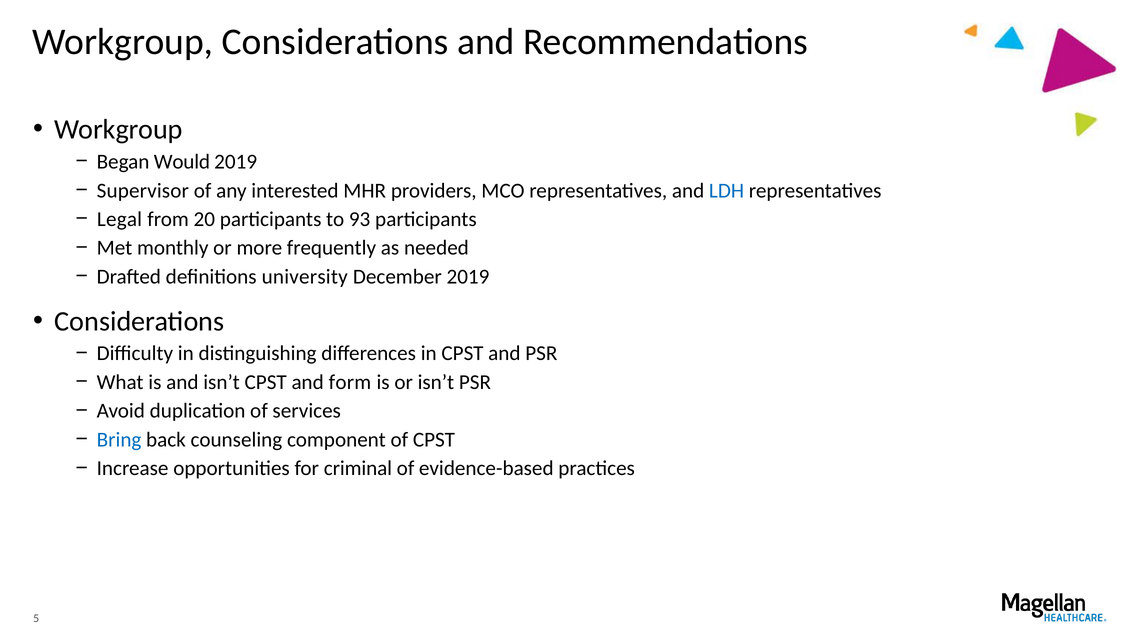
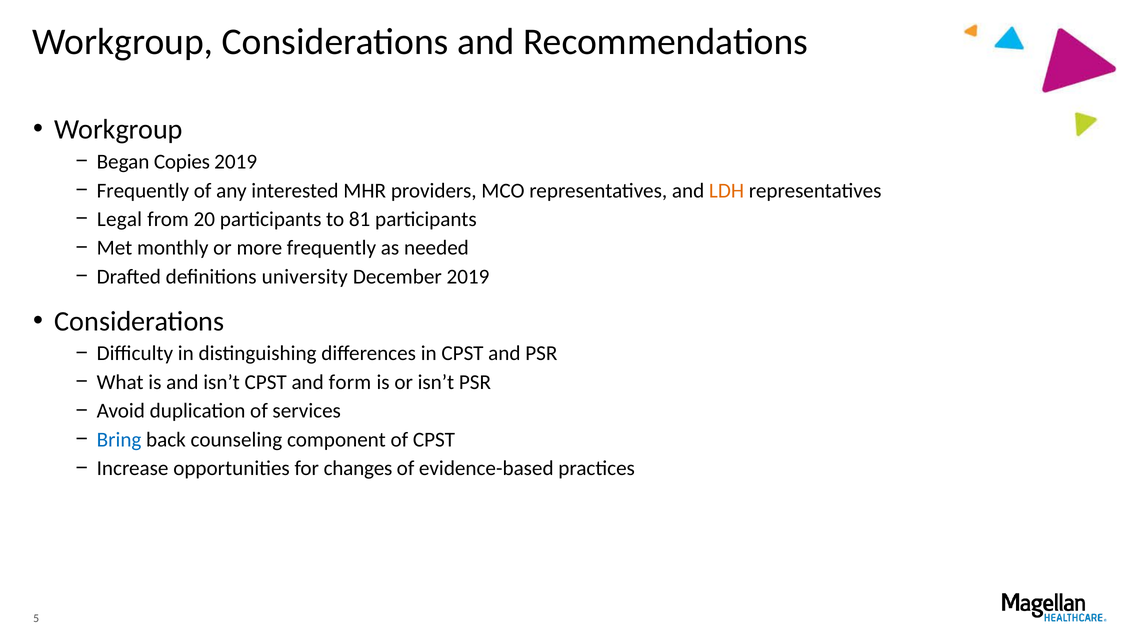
Would: Would -> Copies
Supervisor at (143, 190): Supervisor -> Frequently
LDH colour: blue -> orange
93: 93 -> 81
criminal: criminal -> changes
